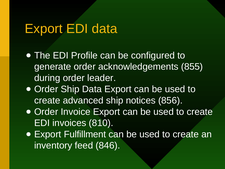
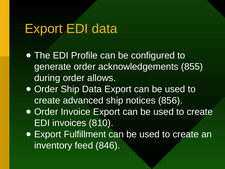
leader: leader -> allows
